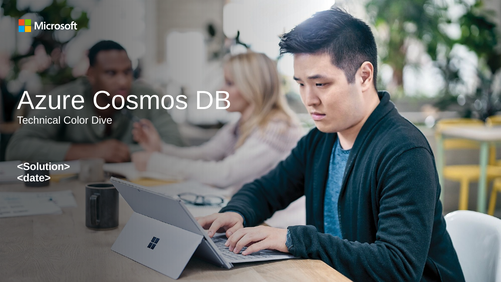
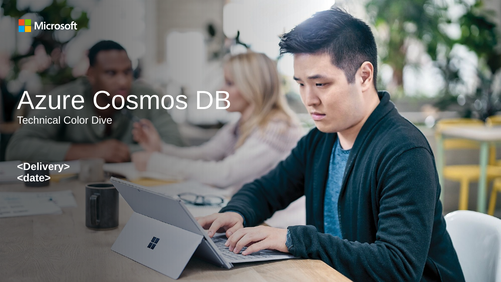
<Solution>: <Solution> -> <Delivery>
